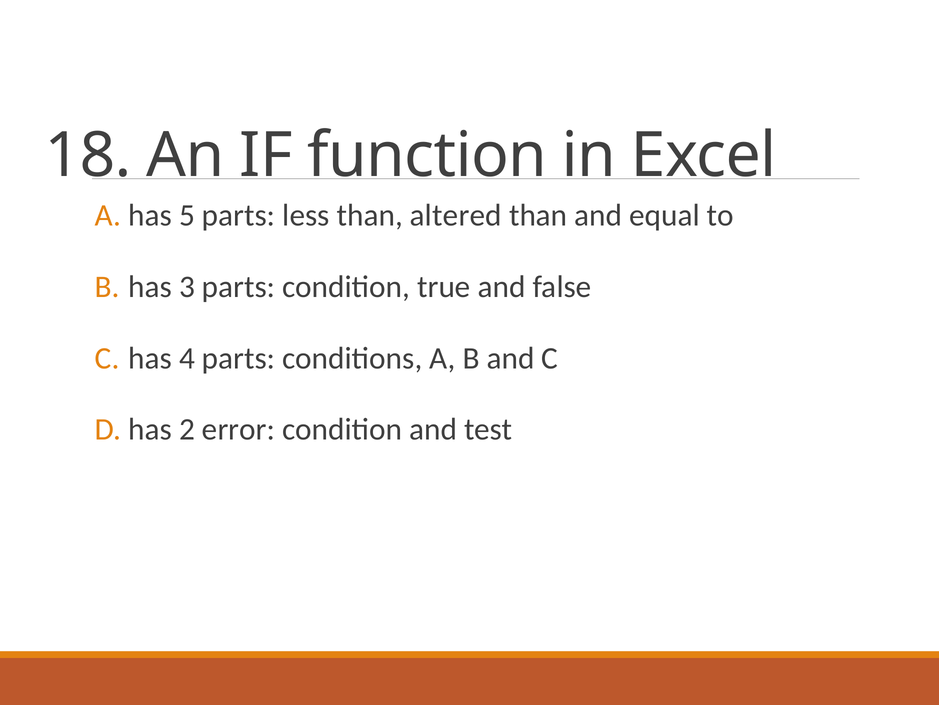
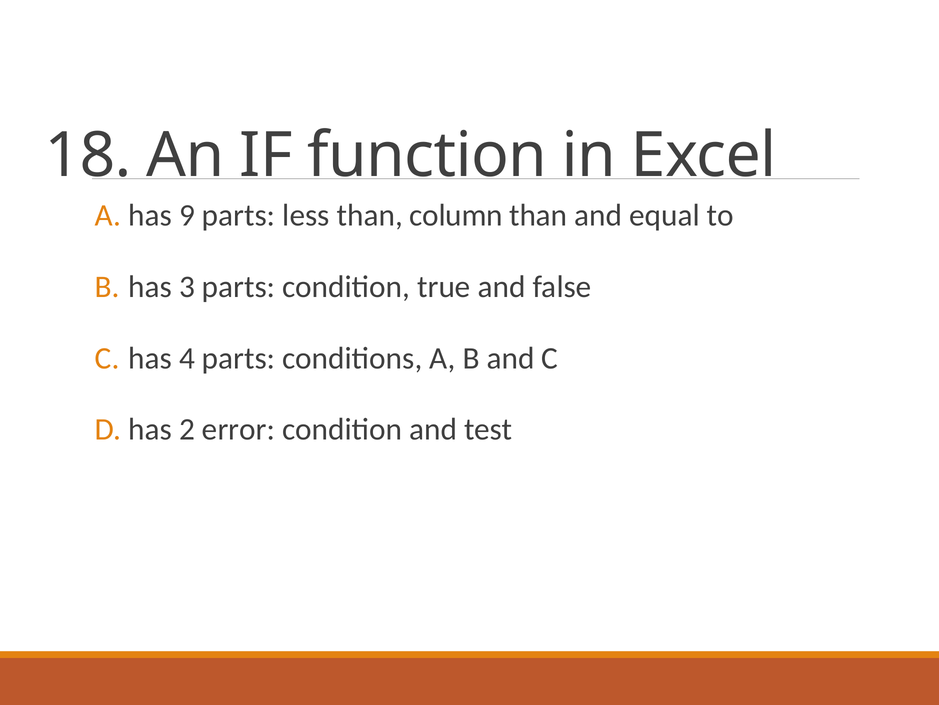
5: 5 -> 9
altered: altered -> column
